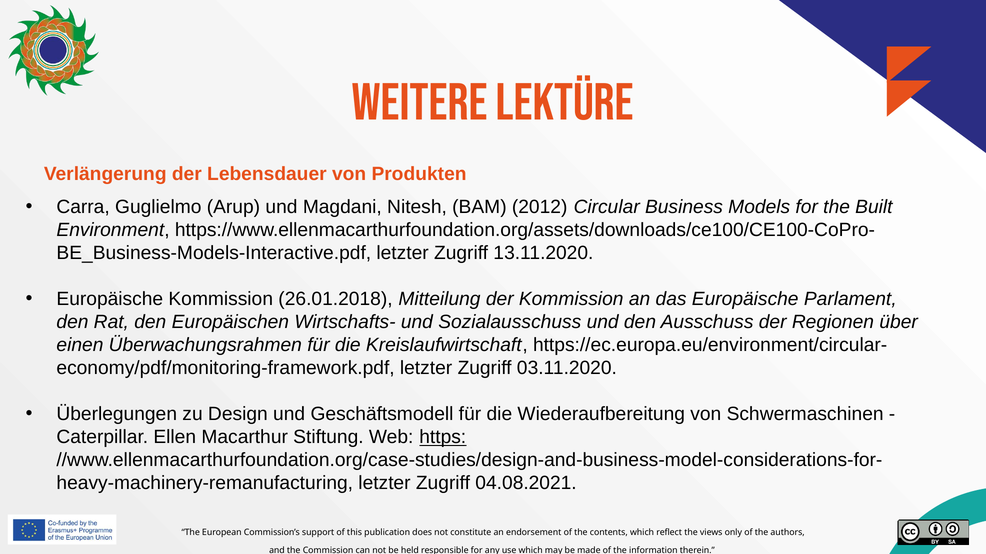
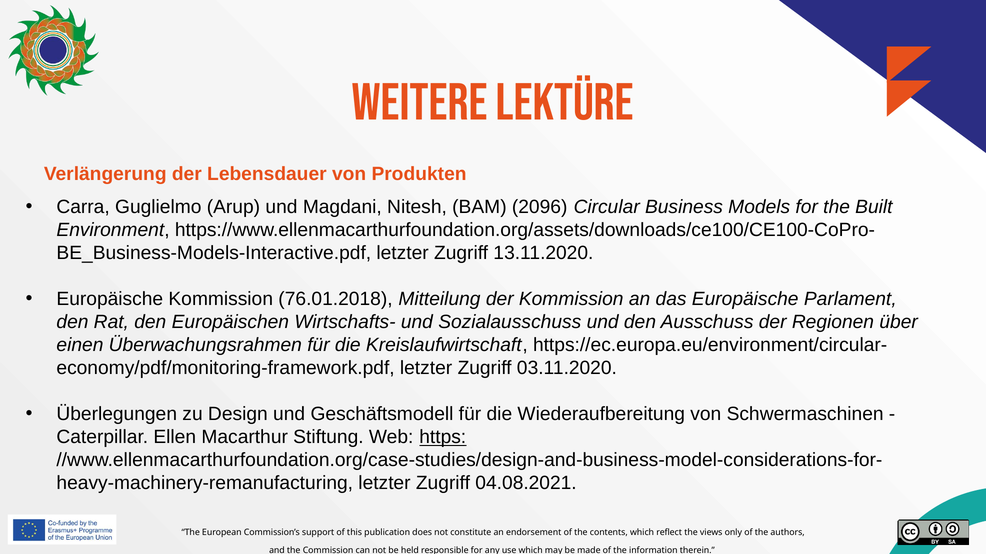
2012: 2012 -> 2096
26.01.2018: 26.01.2018 -> 76.01.2018
